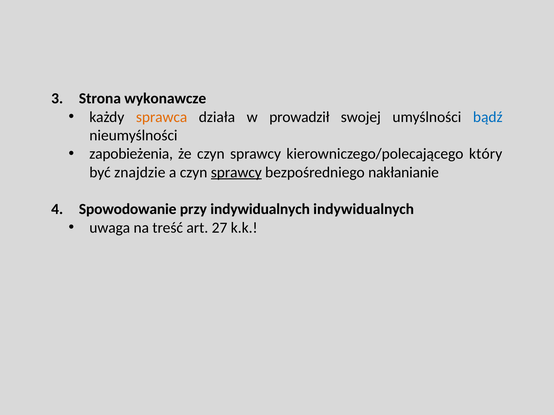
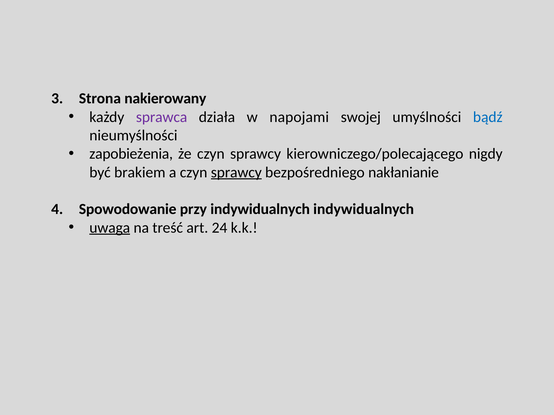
wykonawcze: wykonawcze -> nakierowany
sprawca colour: orange -> purple
prowadził: prowadził -> napojami
który: który -> nigdy
znajdzie: znajdzie -> brakiem
uwaga underline: none -> present
27: 27 -> 24
